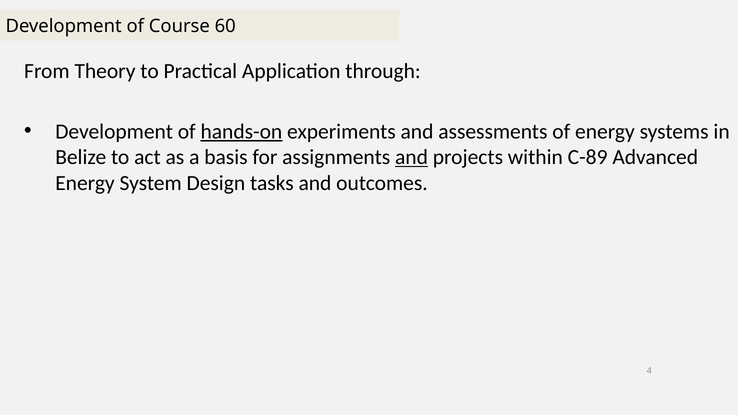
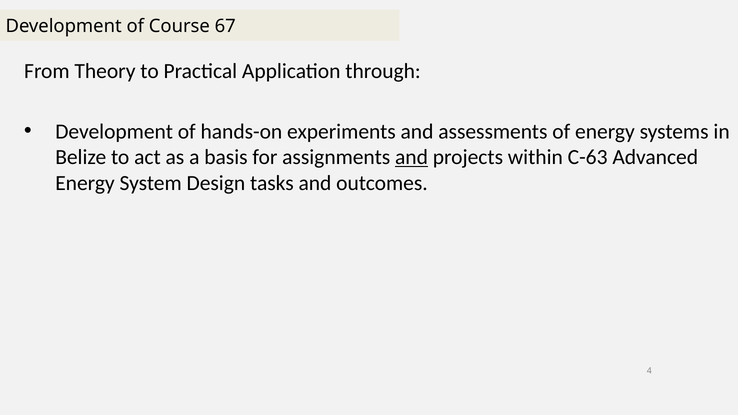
60: 60 -> 67
hands-on underline: present -> none
C-89: C-89 -> C-63
